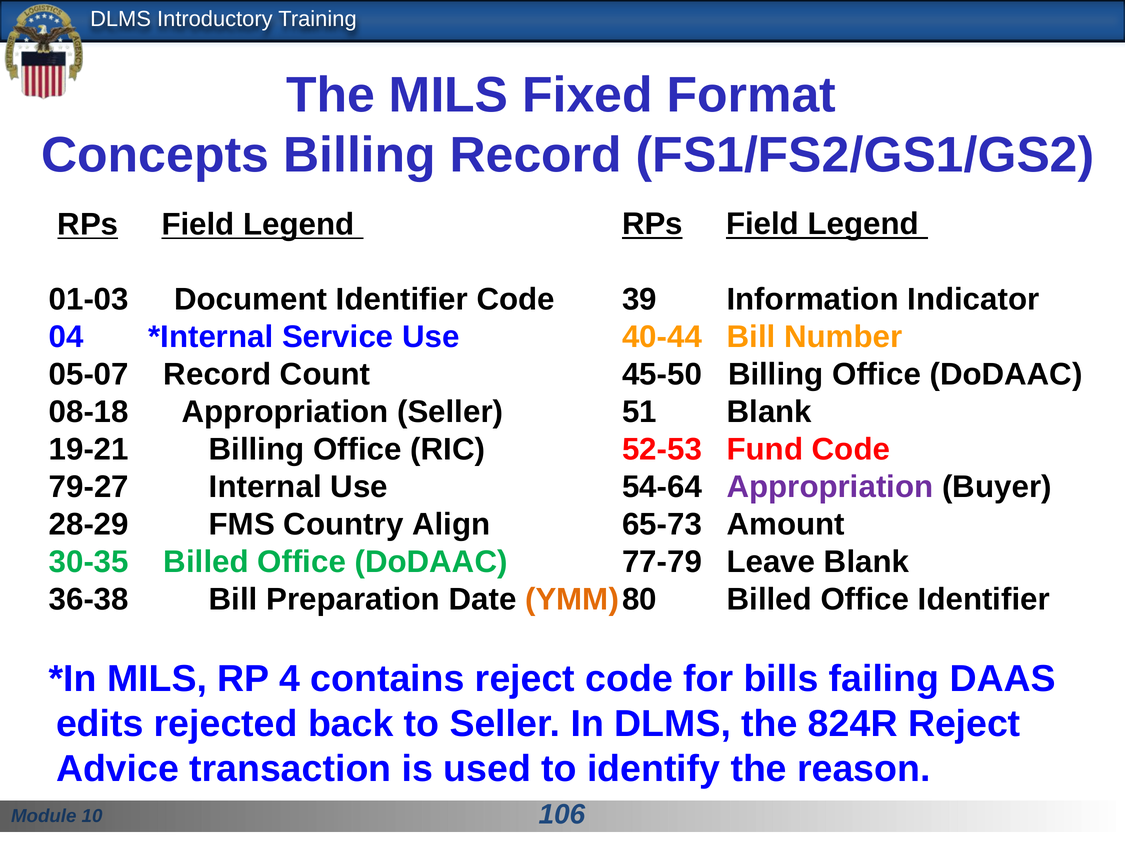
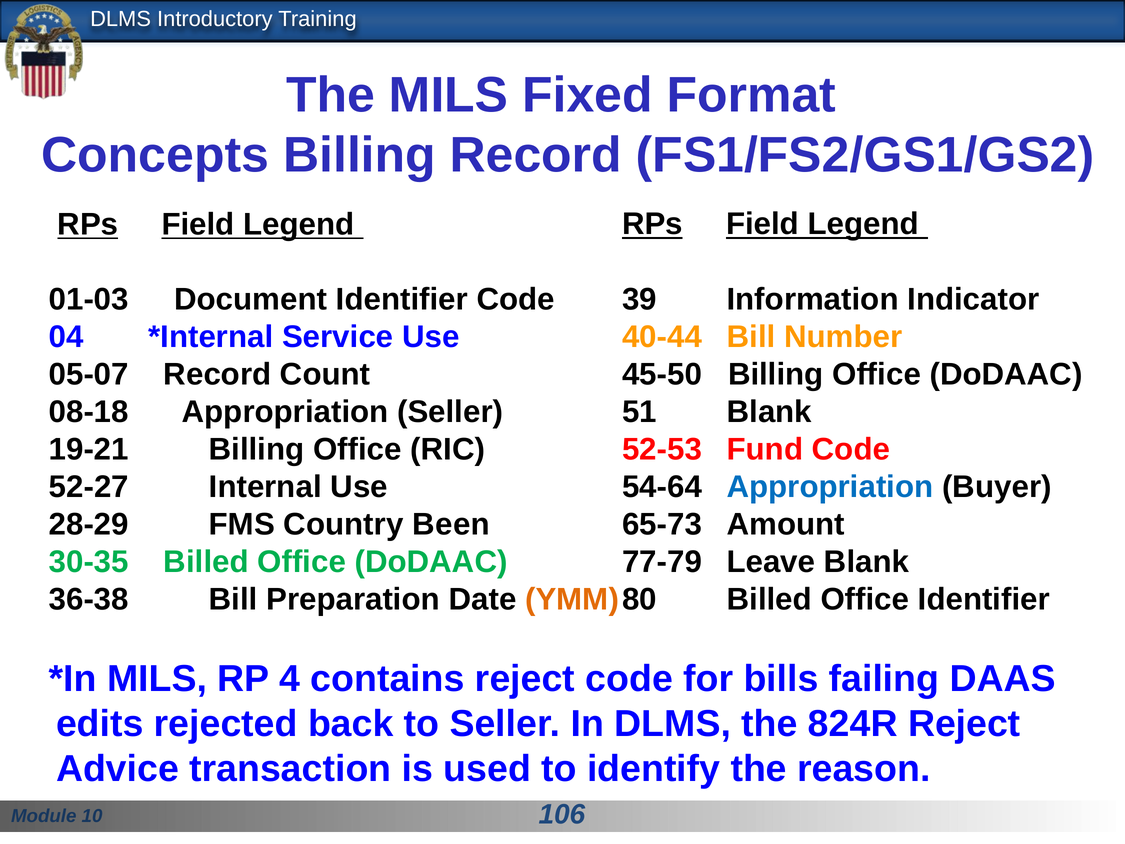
Appropriation at (830, 487) colour: purple -> blue
79-27: 79-27 -> 52-27
Align: Align -> Been
